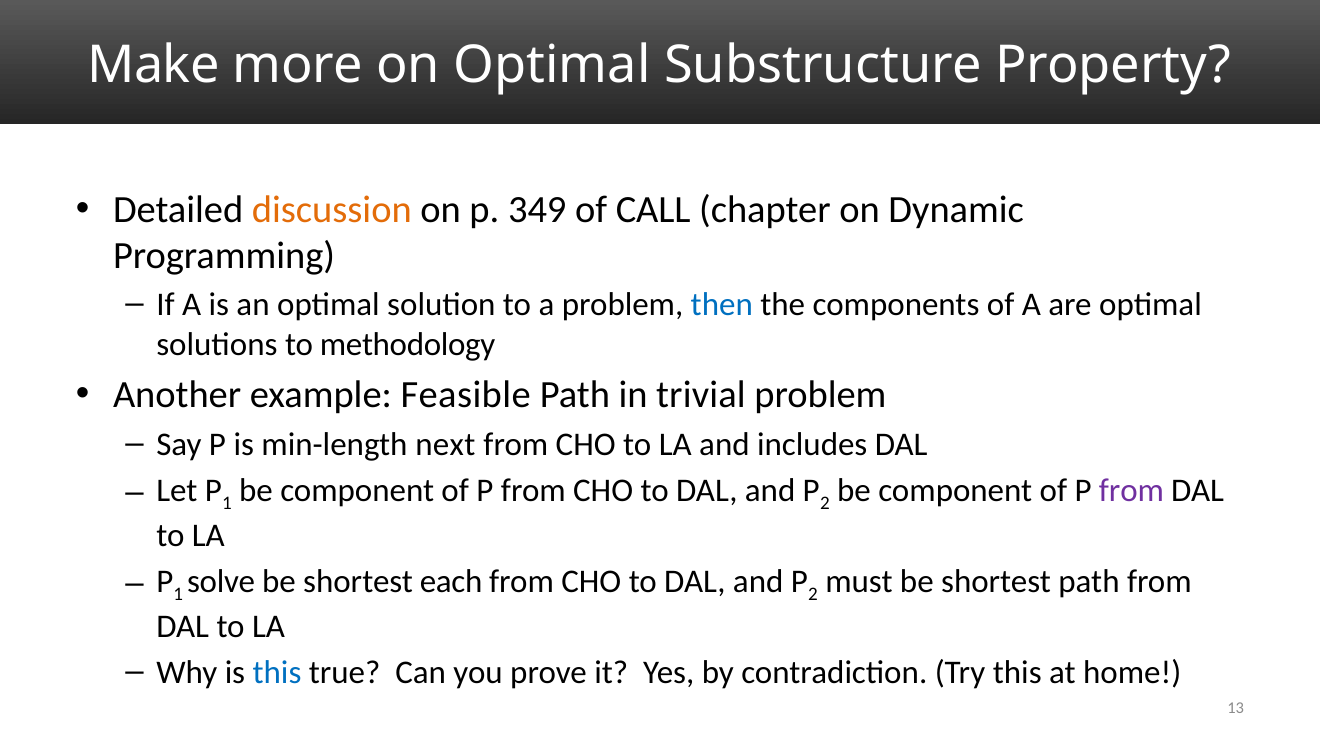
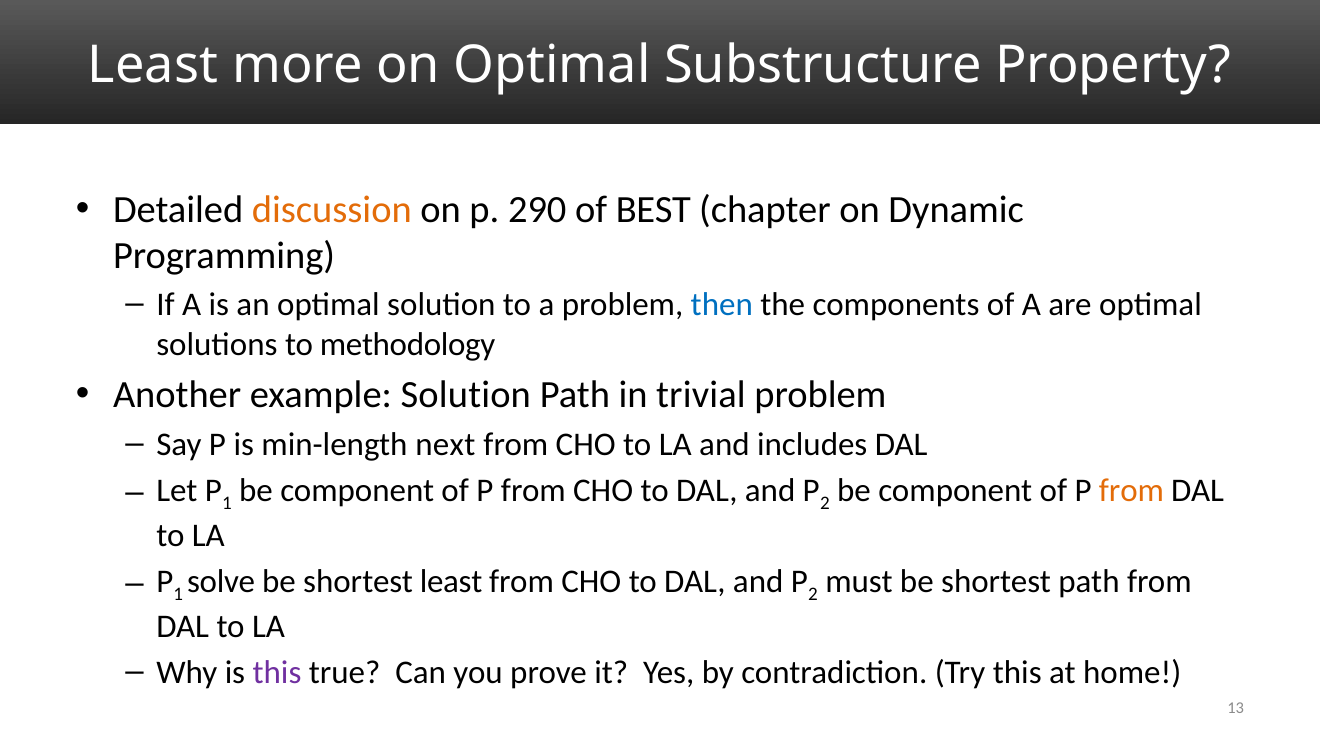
Make at (153, 65): Make -> Least
349: 349 -> 290
CALL: CALL -> BEST
example Feasible: Feasible -> Solution
from at (1131, 491) colour: purple -> orange
shortest each: each -> least
this at (277, 673) colour: blue -> purple
